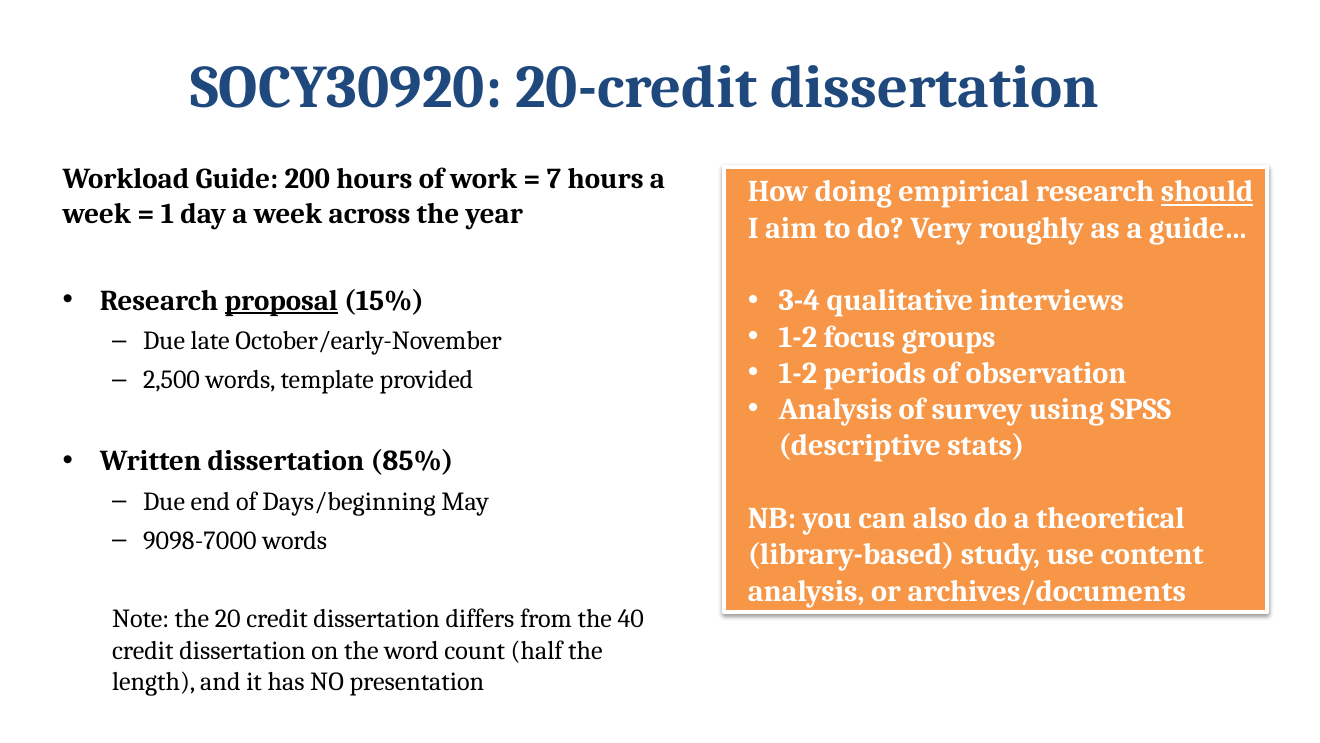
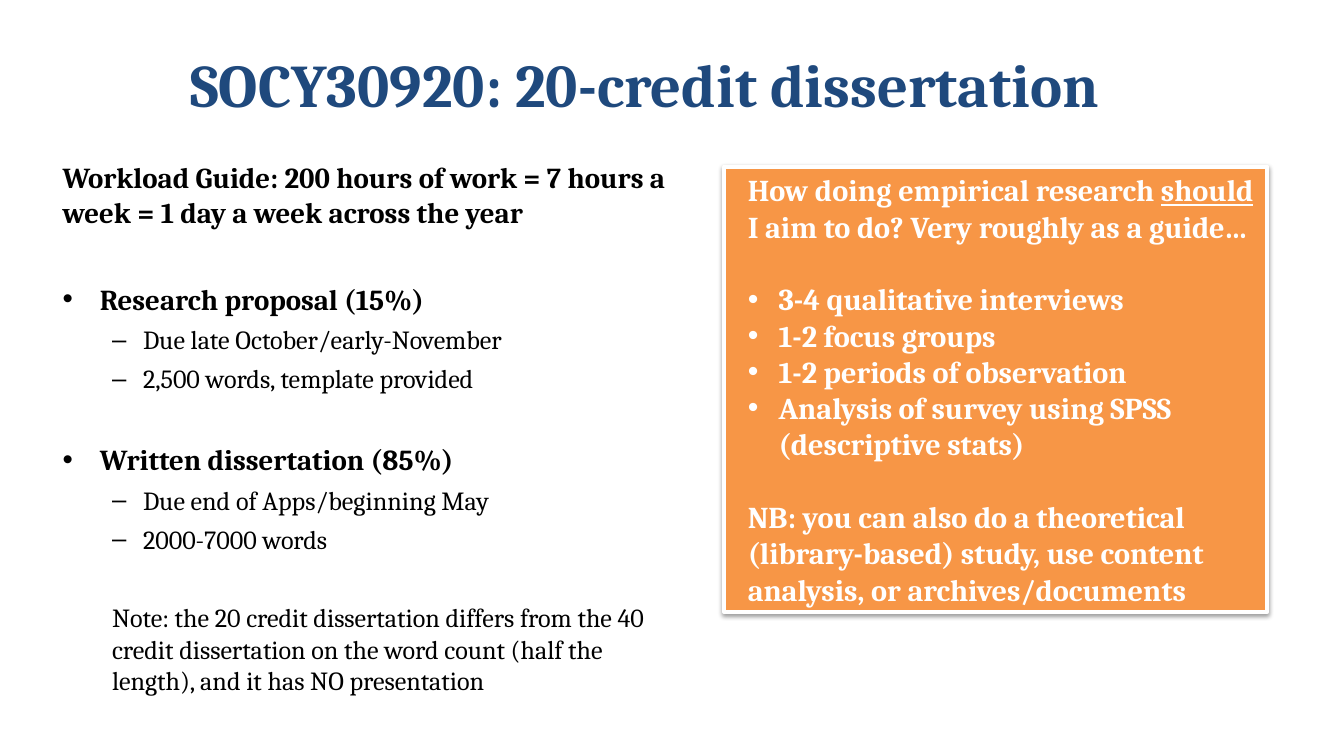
proposal underline: present -> none
Days/beginning: Days/beginning -> Apps/beginning
9098-7000: 9098-7000 -> 2000-7000
